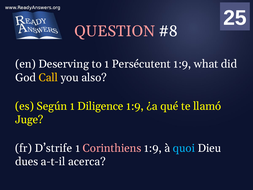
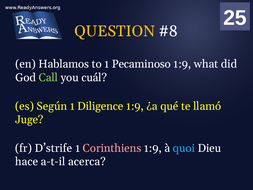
QUESTION colour: pink -> yellow
Deserving: Deserving -> Hablamos
Persécutent: Persécutent -> Pecaminoso
Call colour: yellow -> light green
also: also -> cuál
dues: dues -> hace
